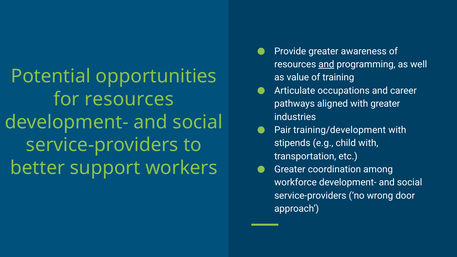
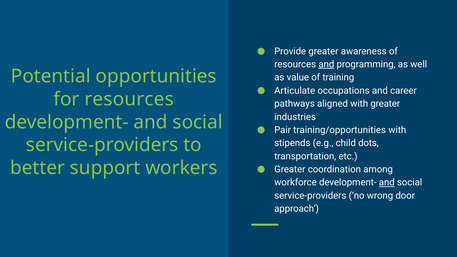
training/development: training/development -> training/opportunities
child with: with -> dots
and at (387, 183) underline: none -> present
